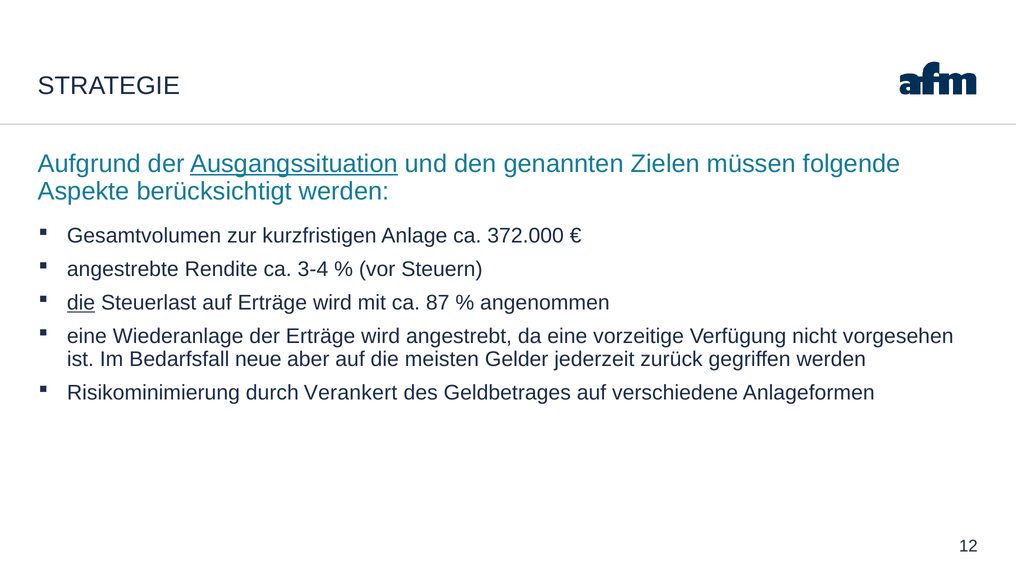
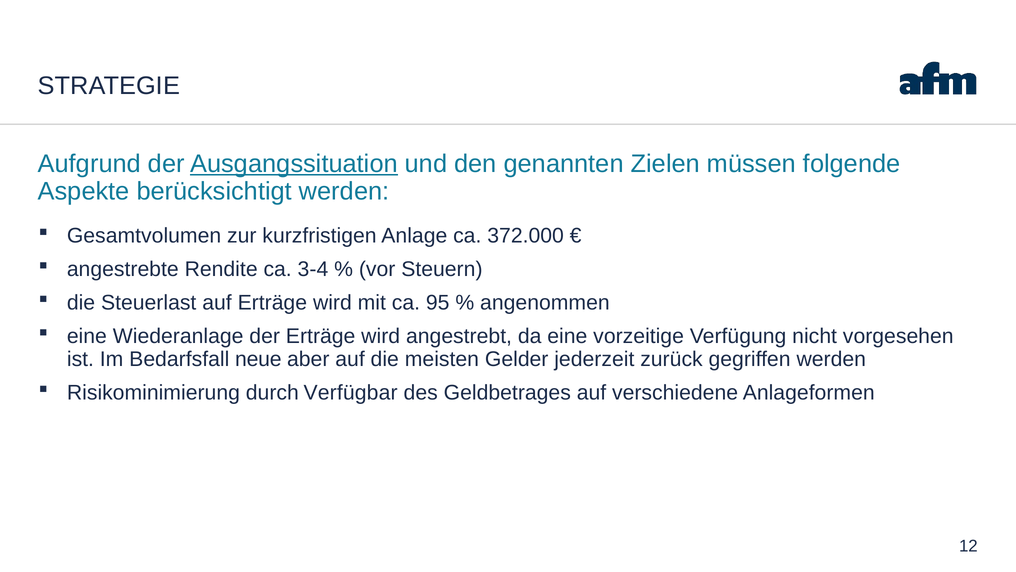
die at (81, 303) underline: present -> none
87: 87 -> 95
Verankert: Verankert -> Verfügbar
